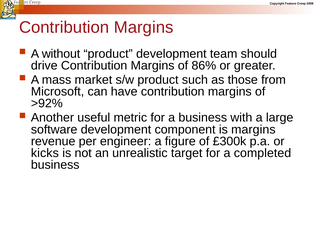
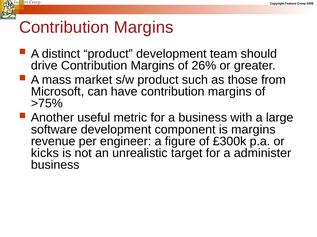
without: without -> distinct
86%: 86% -> 26%
>92%: >92% -> >75%
completed: completed -> administer
